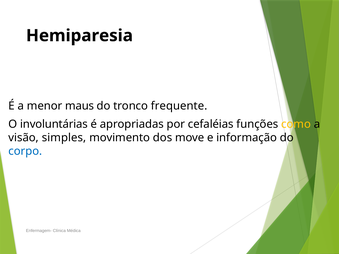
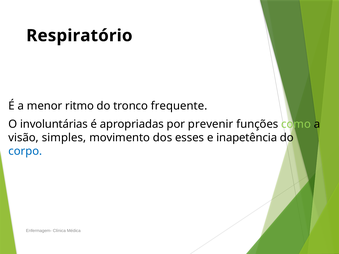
Hemiparesia: Hemiparesia -> Respiratório
maus: maus -> ritmo
cefaléias: cefaléias -> prevenir
como colour: yellow -> light green
move: move -> esses
informação: informação -> inapetência
